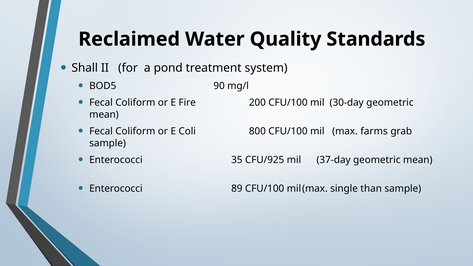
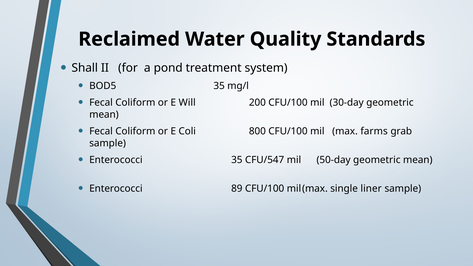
BOD5 90: 90 -> 35
Fire: Fire -> Will
CFU/925: CFU/925 -> CFU/547
37-day: 37-day -> 50-day
than: than -> liner
